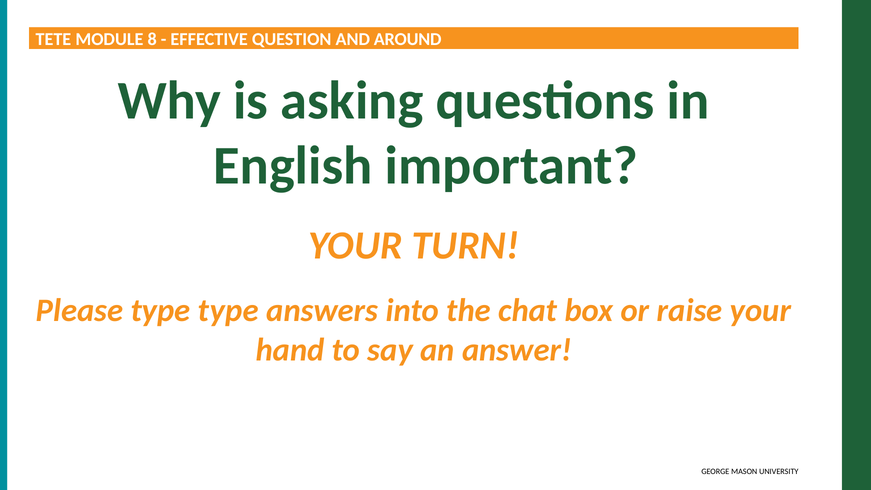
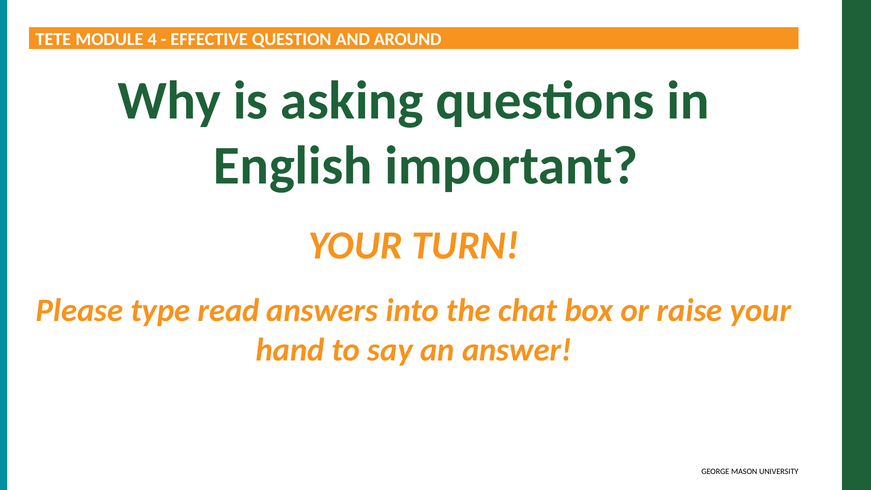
8: 8 -> 4
type type: type -> read
